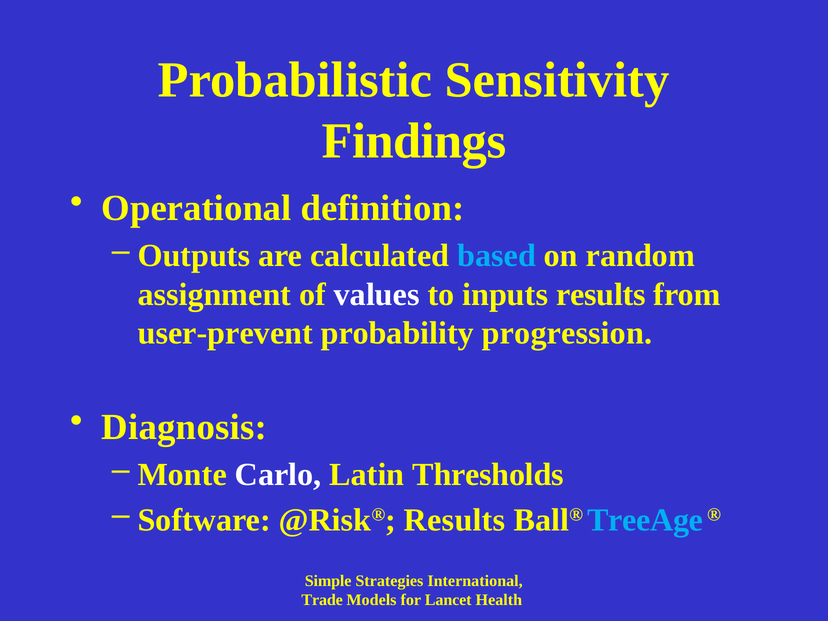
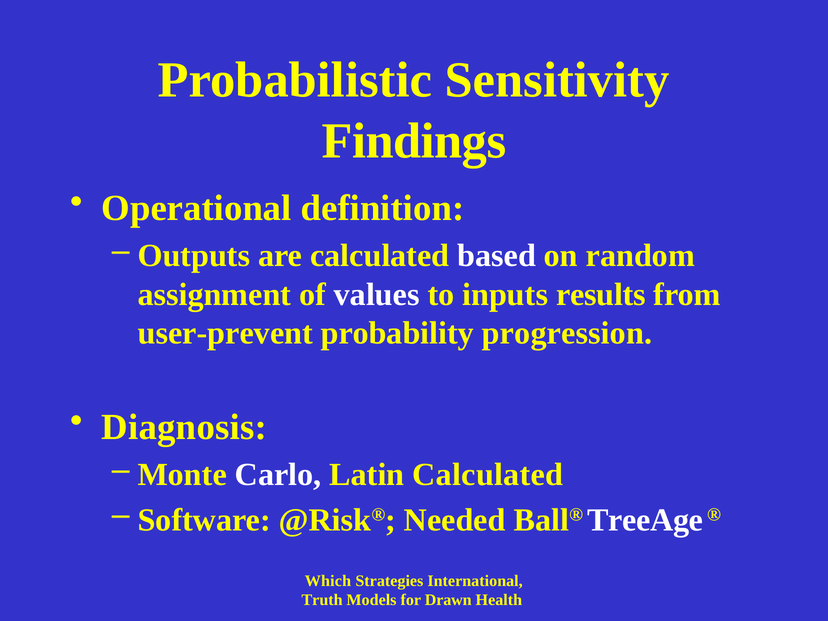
based colour: light blue -> white
Latin Thresholds: Thresholds -> Calculated
@Risk® Results: Results -> Needed
TreeAge colour: light blue -> white
Simple: Simple -> Which
Trade: Trade -> Truth
Lancet: Lancet -> Drawn
